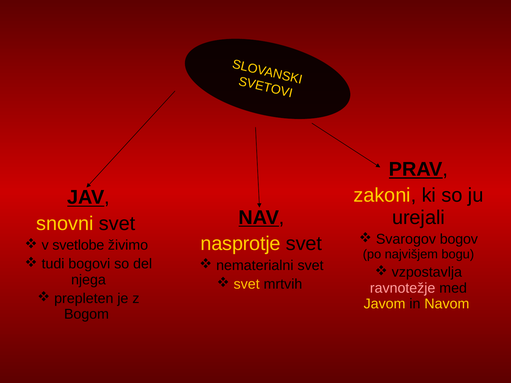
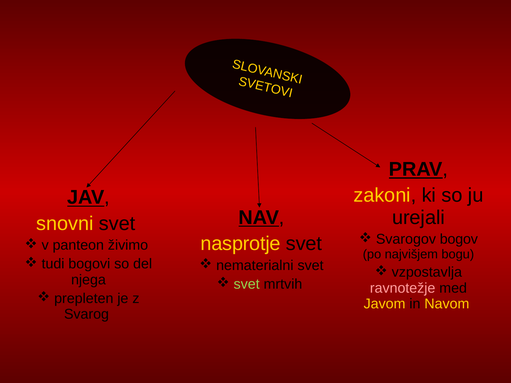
svetlobe: svetlobe -> panteon
svet at (247, 284) colour: yellow -> light green
Bogom: Bogom -> Svarog
